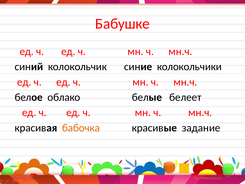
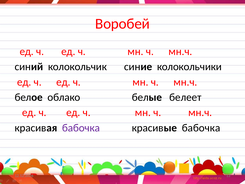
Бабушке: Бабушке -> Воробей
бабочка at (81, 128) colour: orange -> purple
красивые задание: задание -> бабочка
